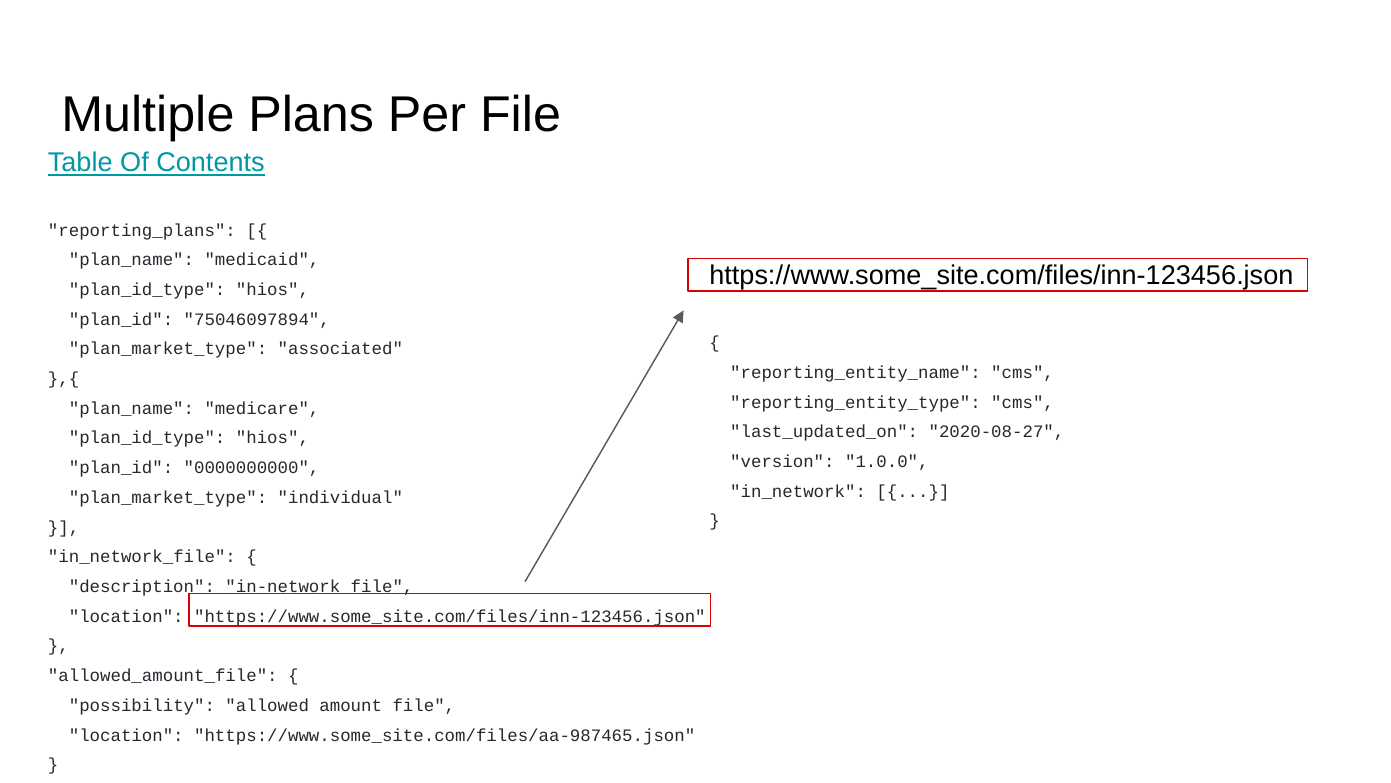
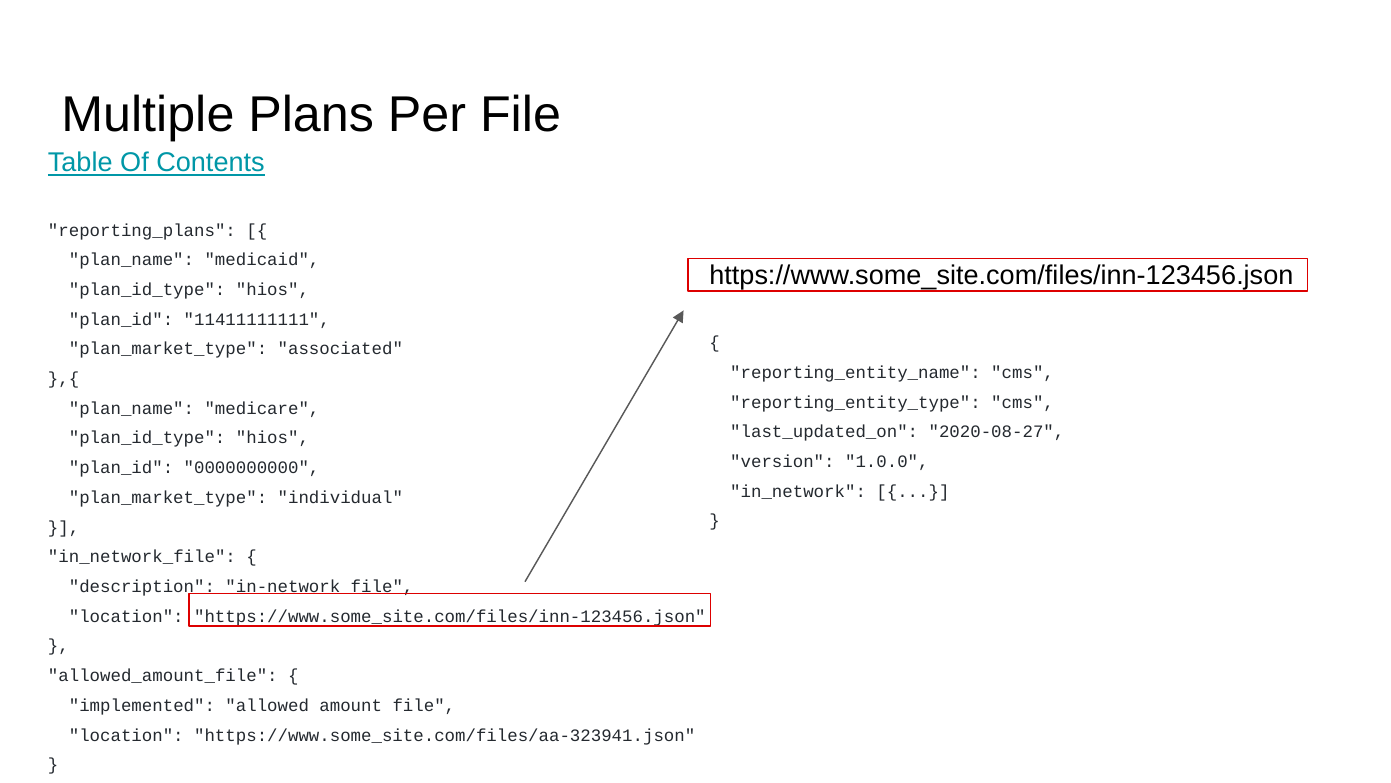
75046097894: 75046097894 -> 11411111111
possibility: possibility -> implemented
https://www.some_site.com/files/aa-987465.json: https://www.some_site.com/files/aa-987465.json -> https://www.some_site.com/files/aa-323941.json
